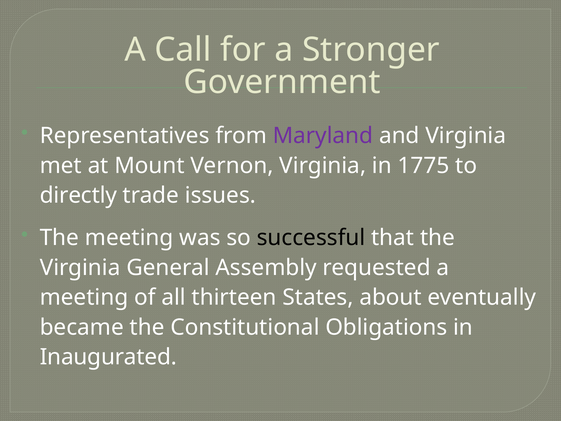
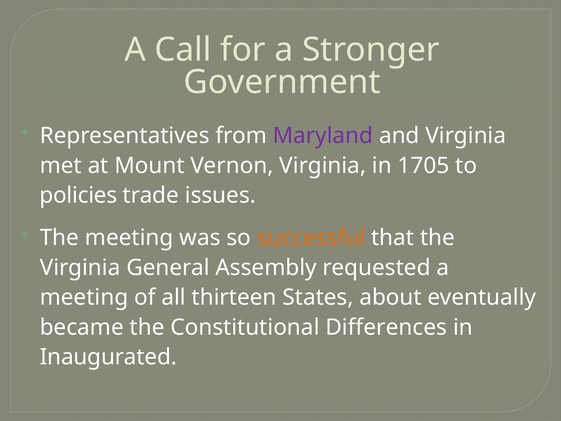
1775: 1775 -> 1705
directly: directly -> policies
successful colour: black -> orange
Obligations: Obligations -> Differences
